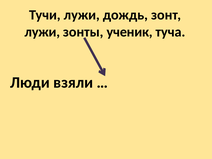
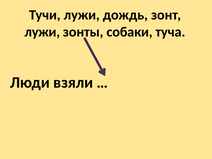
ученик: ученик -> собаки
